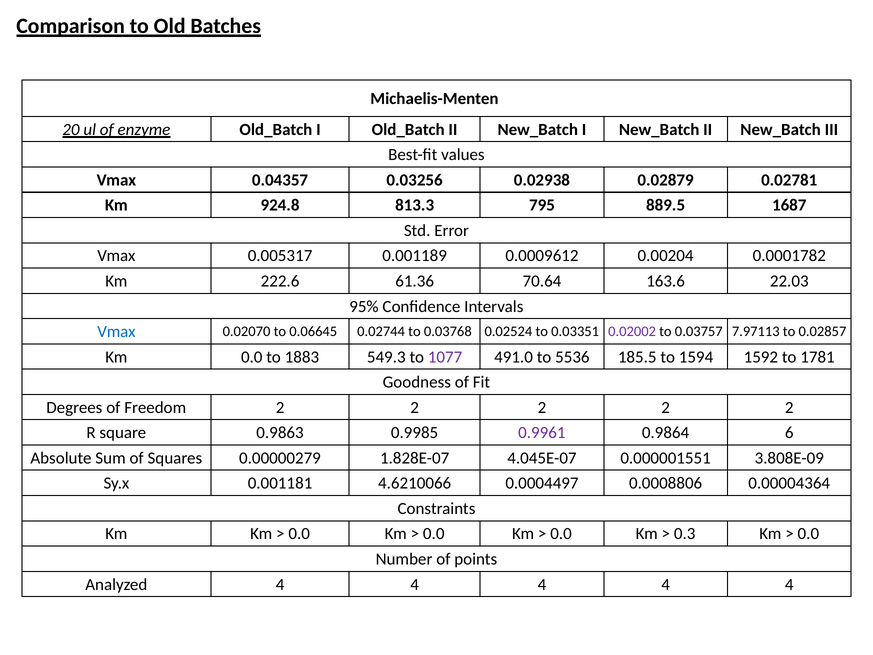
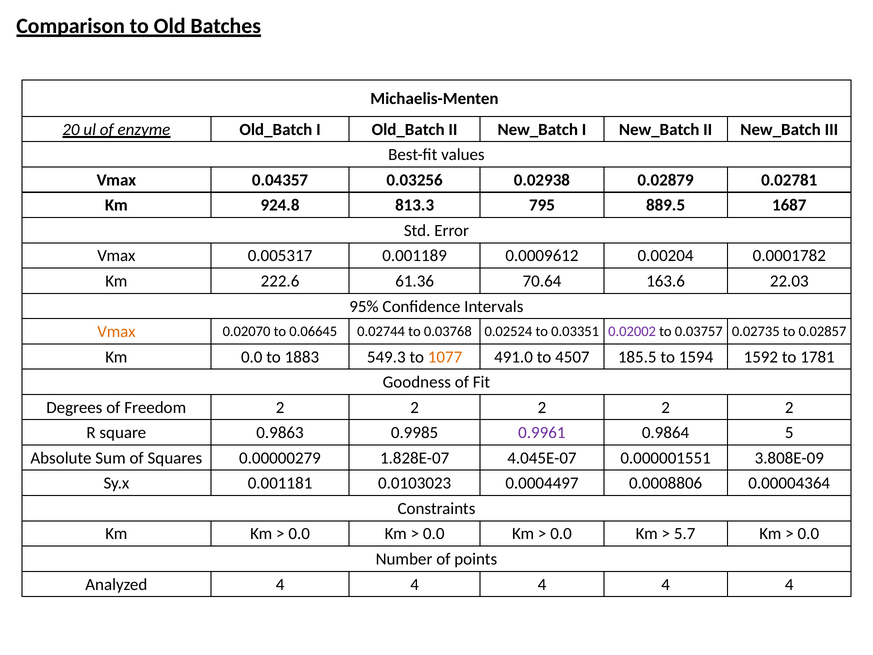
Vmax at (116, 332) colour: blue -> orange
7.97113: 7.97113 -> 0.02735
1077 colour: purple -> orange
5536: 5536 -> 4507
6: 6 -> 5
4.6210066: 4.6210066 -> 0.0103023
0.3: 0.3 -> 5.7
